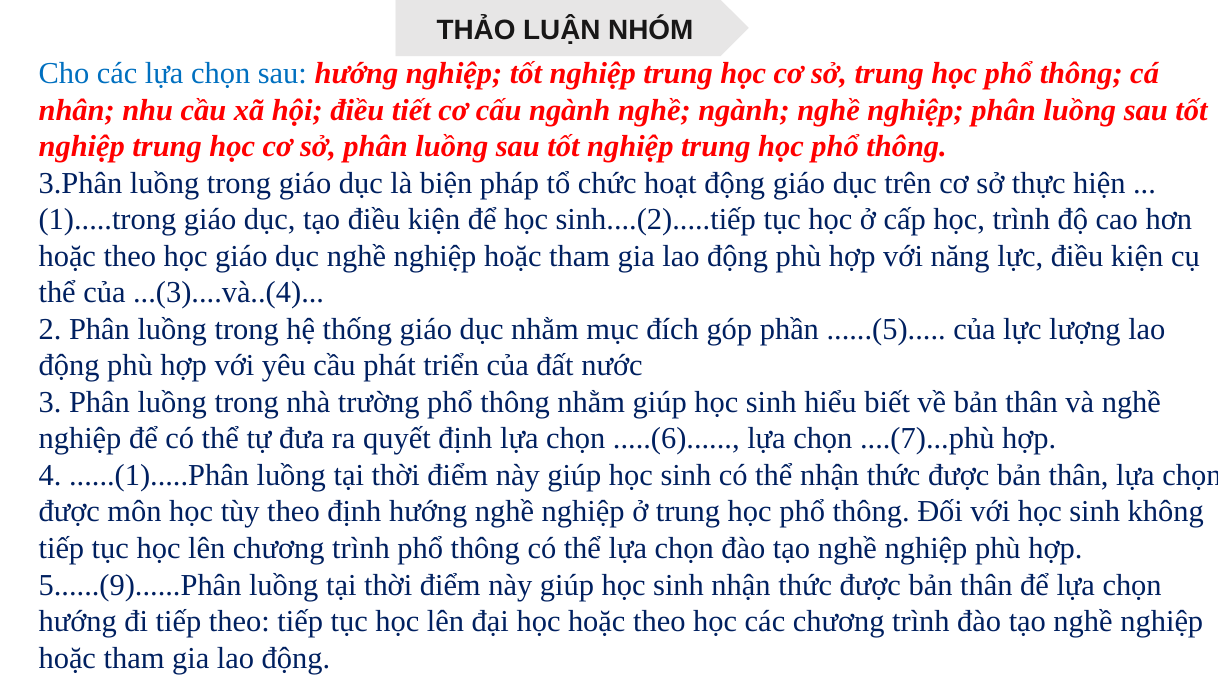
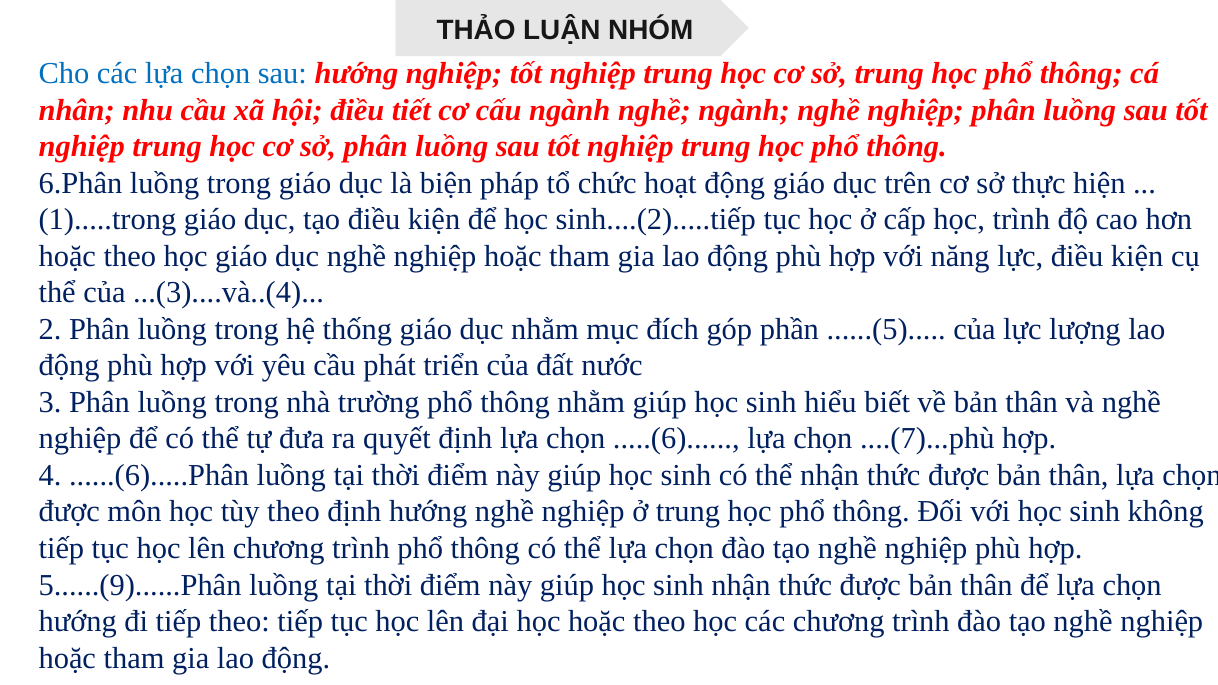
3.Phân: 3.Phân -> 6.Phân
......(1).....Phân: ......(1).....Phân -> ......(6).....Phân
